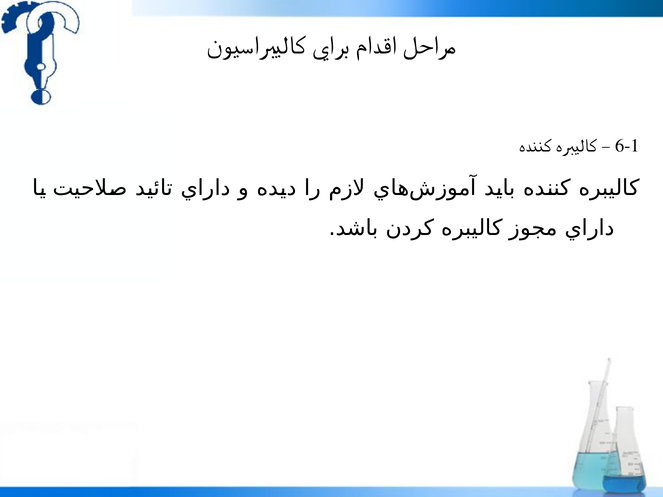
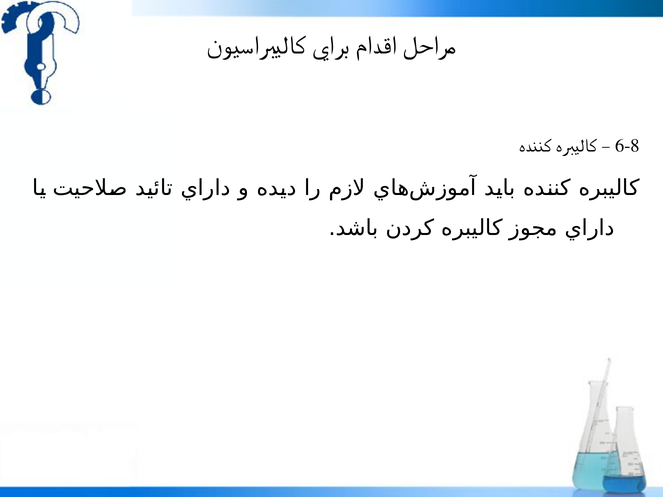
6-1: 6-1 -> 6-8
